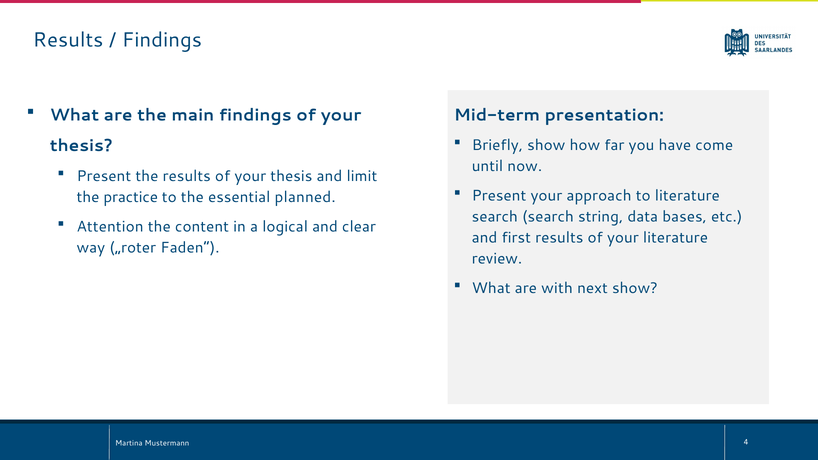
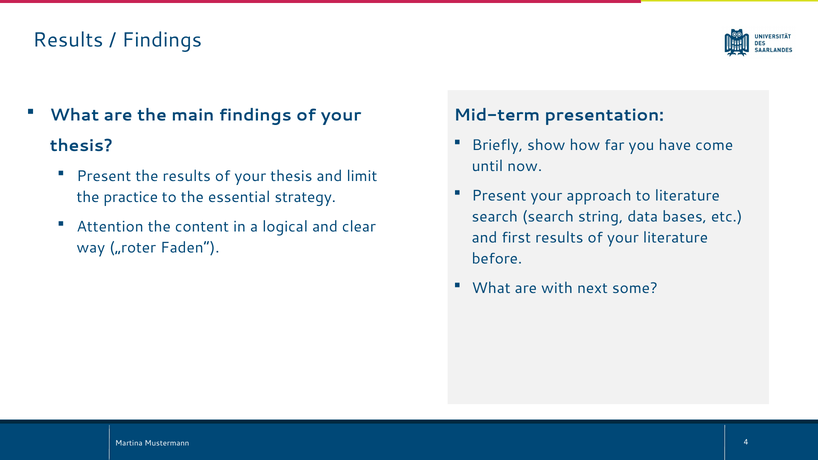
planned: planned -> strategy
review: review -> before
next show: show -> some
